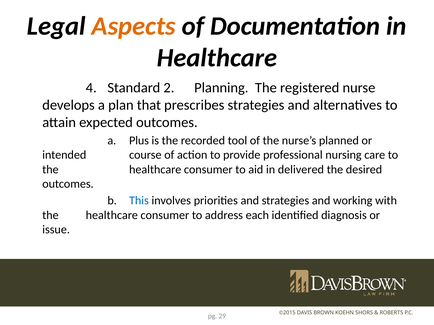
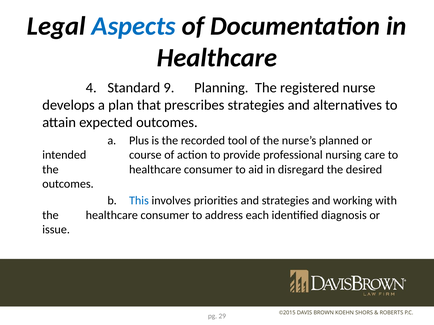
Aspects colour: orange -> blue
2: 2 -> 9
delivered: delivered -> disregard
